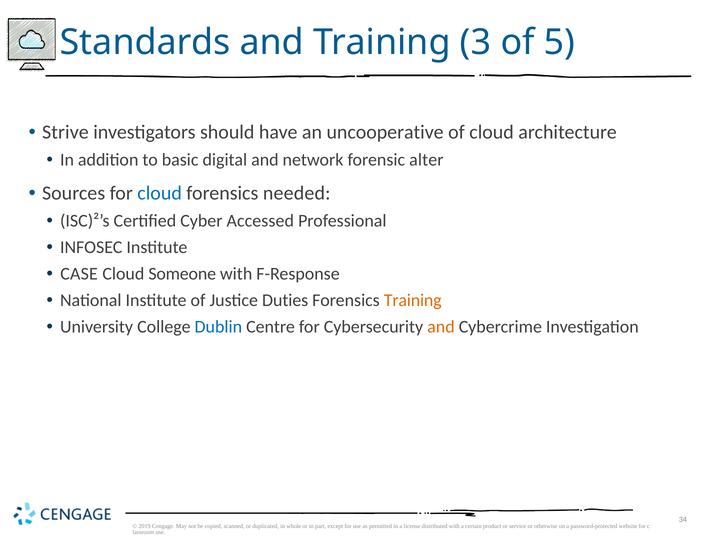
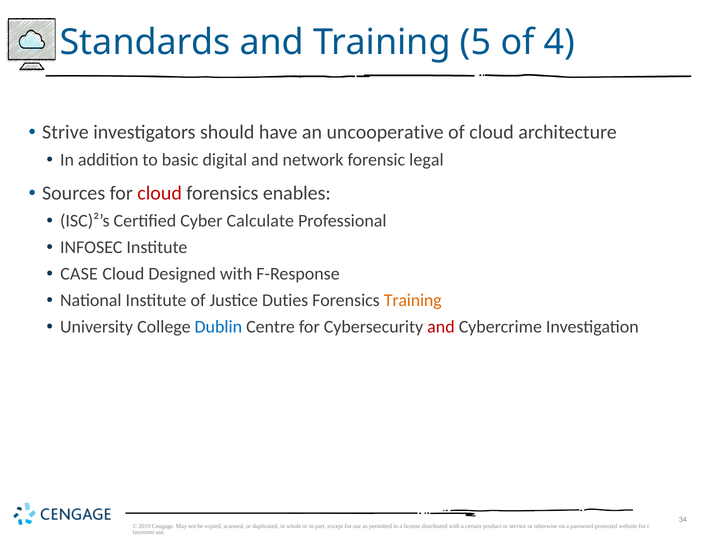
3: 3 -> 5
5: 5 -> 4
alter: alter -> legal
cloud at (160, 194) colour: blue -> red
needed: needed -> enables
Accessed: Accessed -> Calculate
Someone: Someone -> Designed
and at (441, 327) colour: orange -> red
